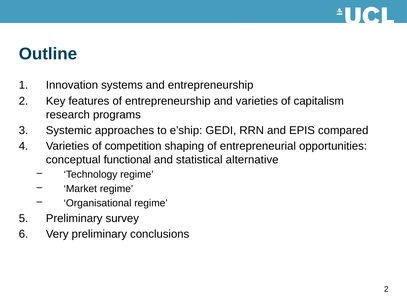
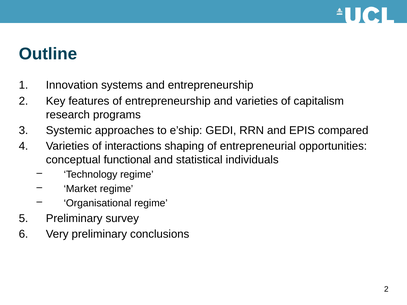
competition: competition -> interactions
alternative: alternative -> individuals
